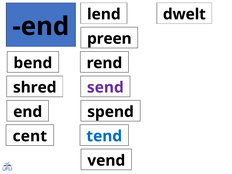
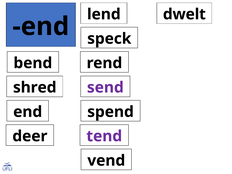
preen: preen -> speck
cent: cent -> deer
tend colour: blue -> purple
